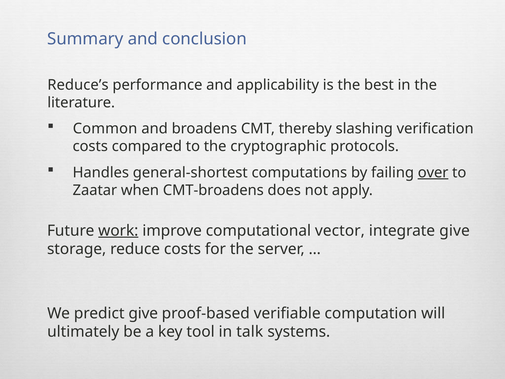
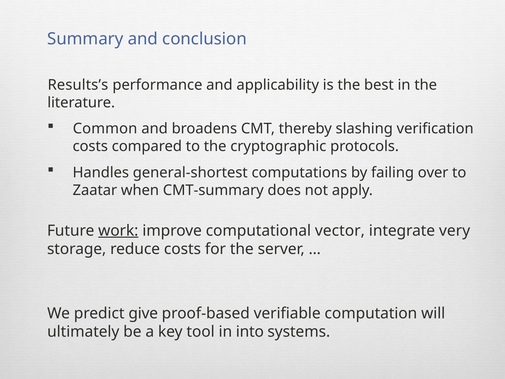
Reduce’s: Reduce’s -> Results’s
over underline: present -> none
CMT-broadens: CMT-broadens -> CMT-summary
integrate give: give -> very
talk: talk -> into
